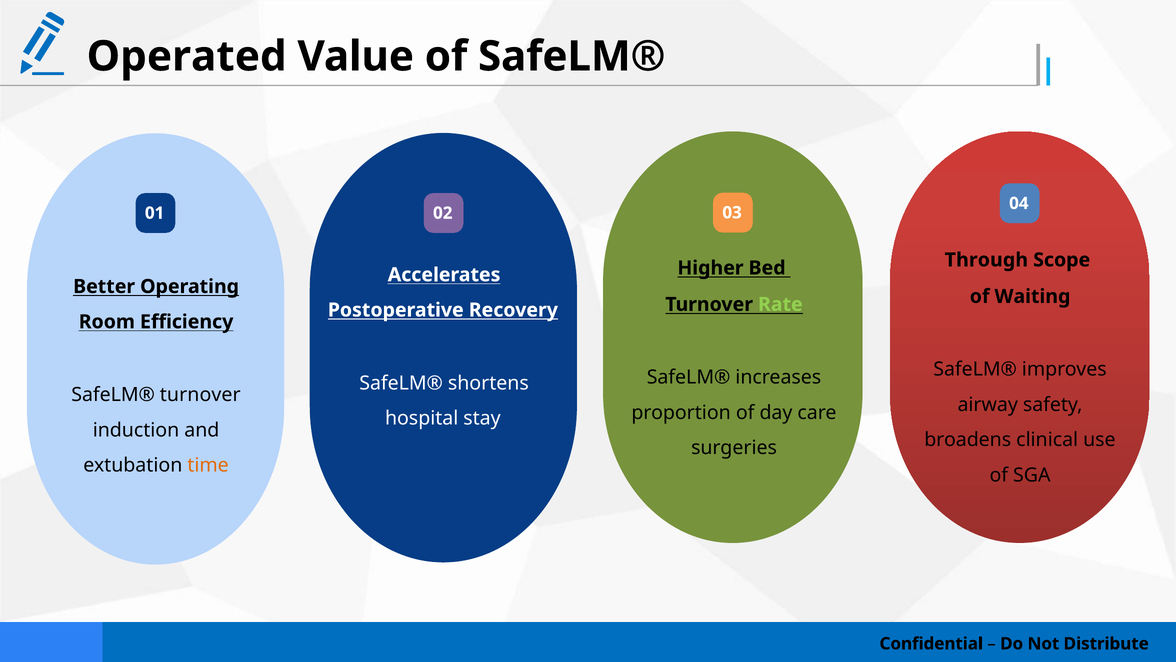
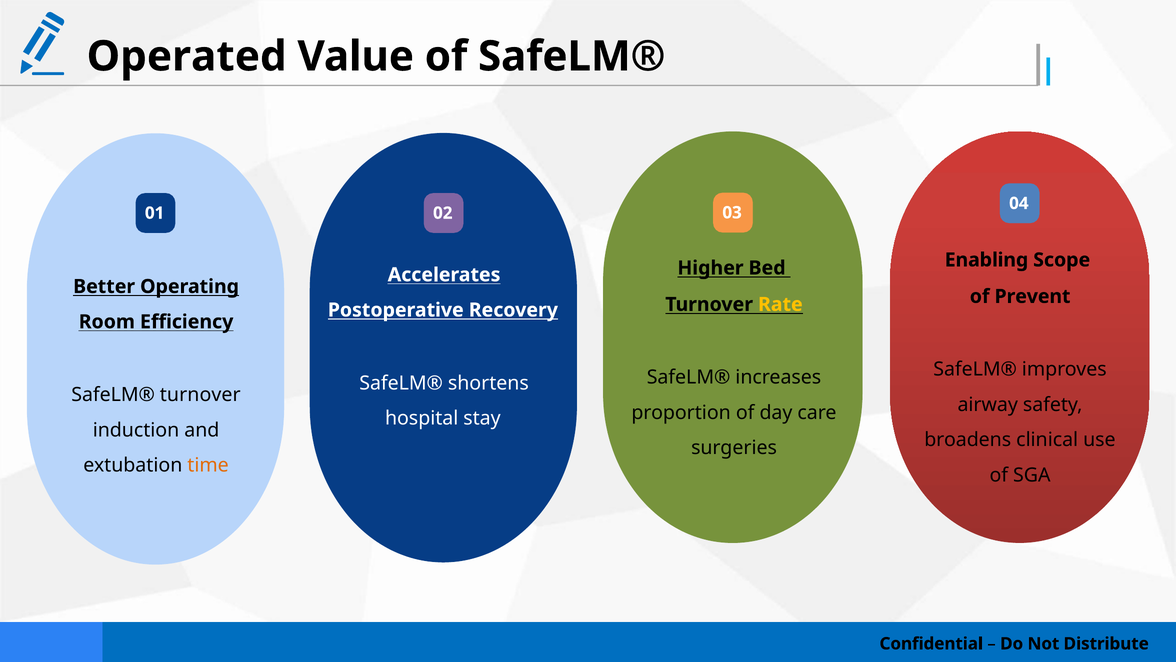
Through: Through -> Enabling
Waiting: Waiting -> Prevent
Rate colour: light green -> yellow
